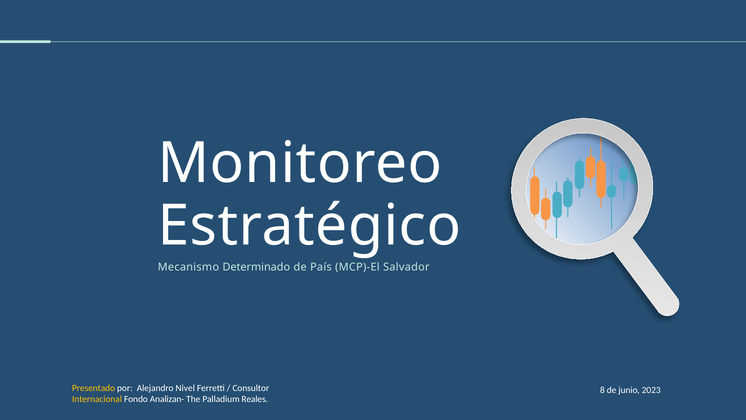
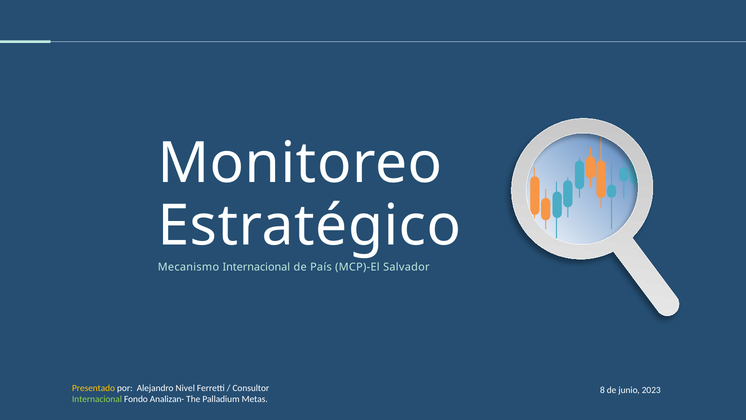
Mecanismo Determinado: Determinado -> Internacional
Internacional at (97, 399) colour: yellow -> light green
Reales: Reales -> Metas
